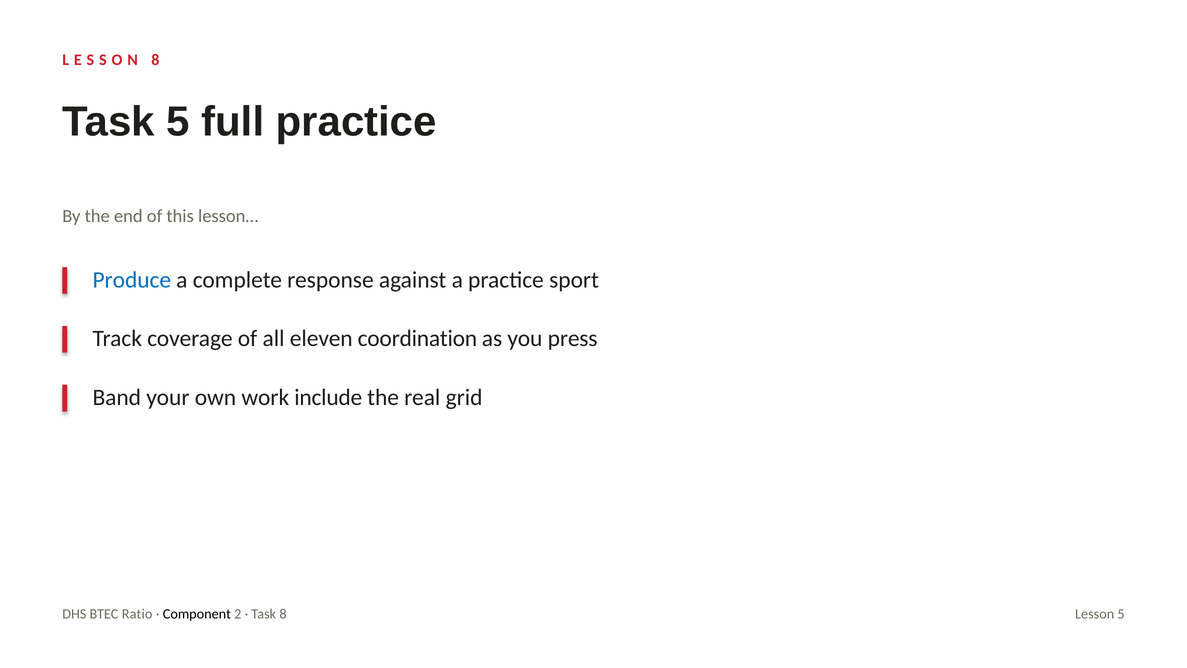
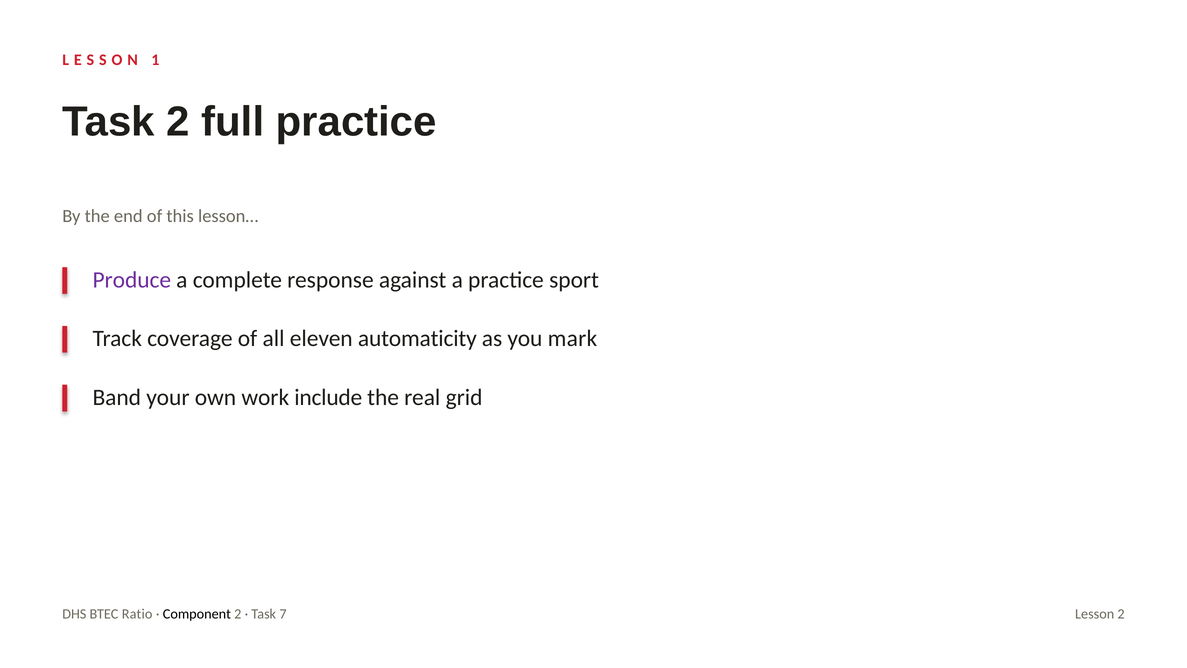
8 at (155, 60): 8 -> 1
Task 5: 5 -> 2
Produce colour: blue -> purple
coordination: coordination -> automaticity
press: press -> mark
Task 8: 8 -> 7
Lesson 5: 5 -> 2
